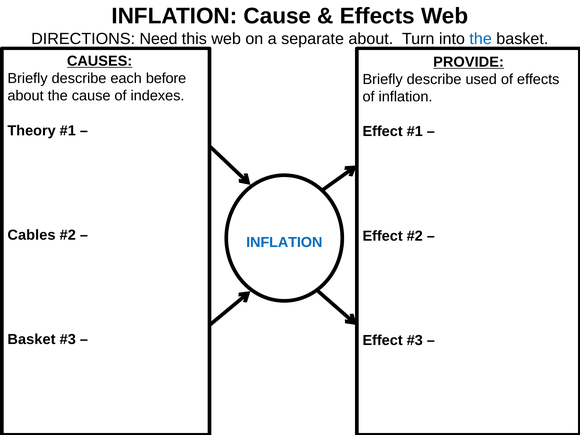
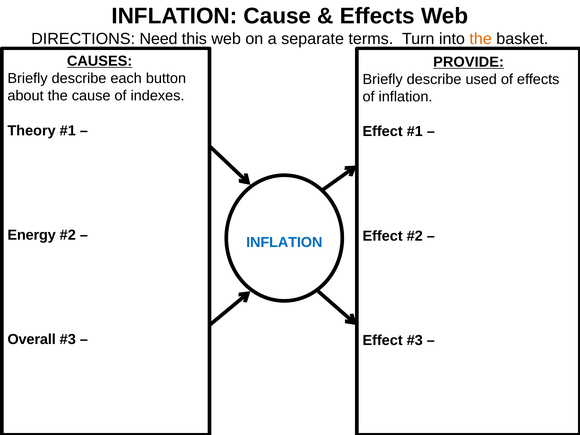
separate about: about -> terms
the at (481, 39) colour: blue -> orange
before: before -> button
Cables: Cables -> Energy
Basket at (31, 339): Basket -> Overall
